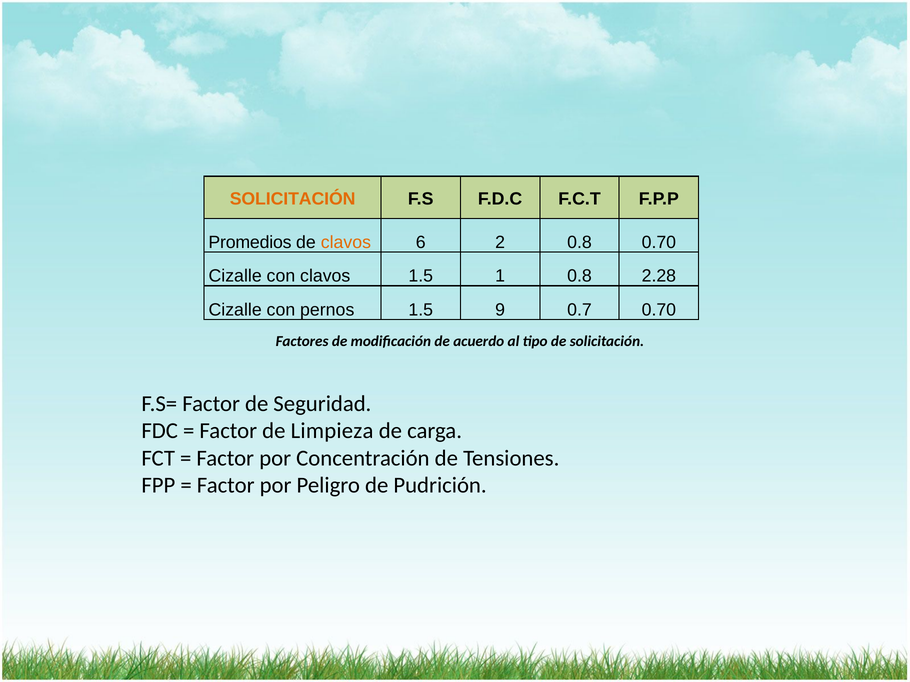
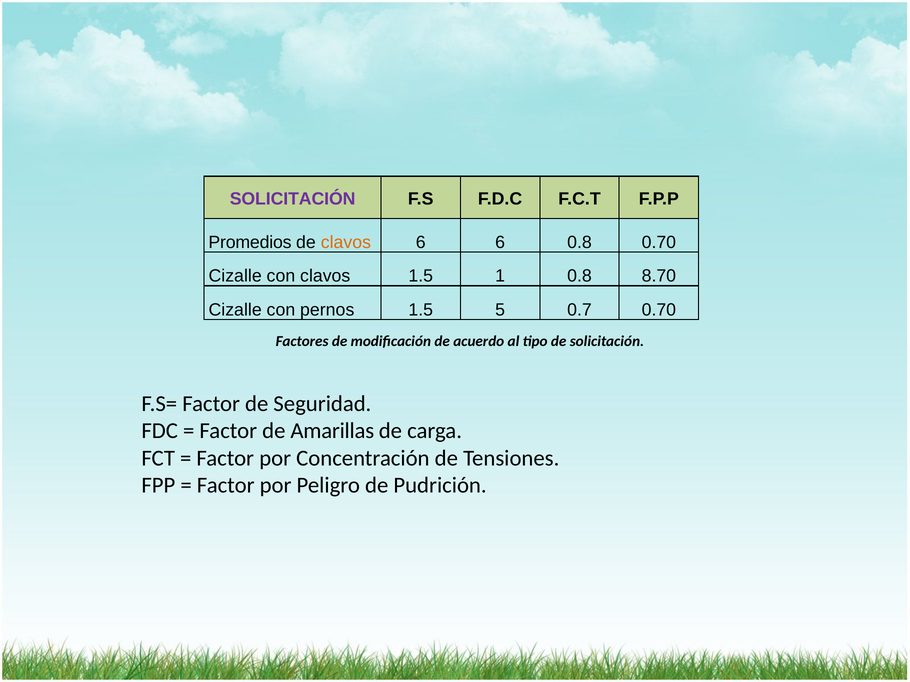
SOLICITACIÓN at (293, 199) colour: orange -> purple
6 2: 2 -> 6
2.28: 2.28 -> 8.70
9: 9 -> 5
Limpieza: Limpieza -> Amarillas
